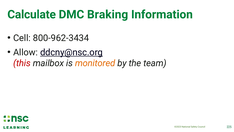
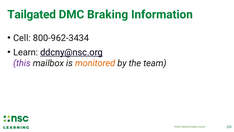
Calculate: Calculate -> Tailgated
Allow: Allow -> Learn
this colour: red -> purple
